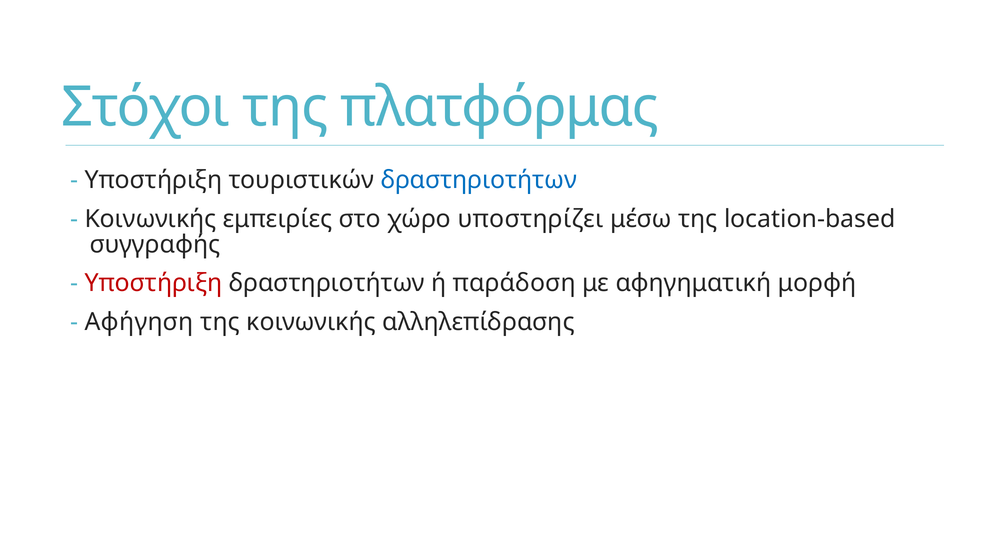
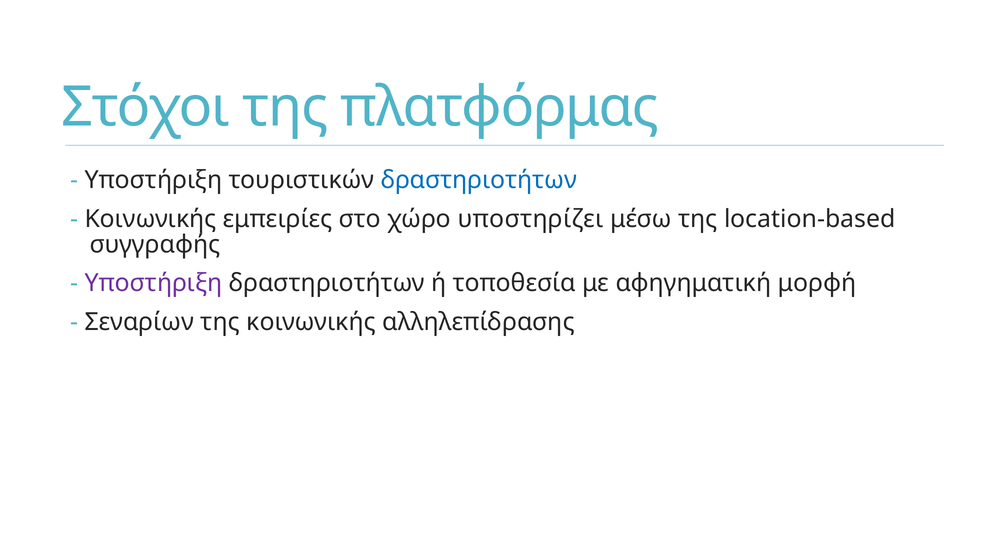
Υποστήριξη at (153, 283) colour: red -> purple
παράδοση: παράδοση -> τοποθεσία
Αφήγηση: Αφήγηση -> Σεναρίων
